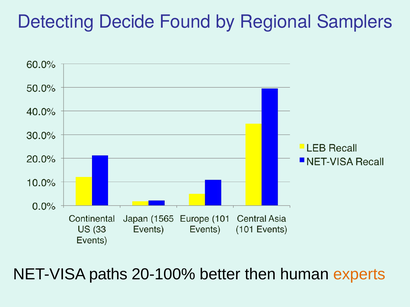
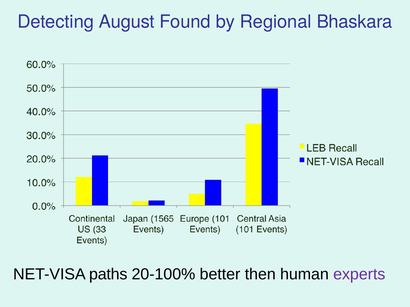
Decide: Decide -> August
Samplers: Samplers -> Bhaskara
experts colour: orange -> purple
